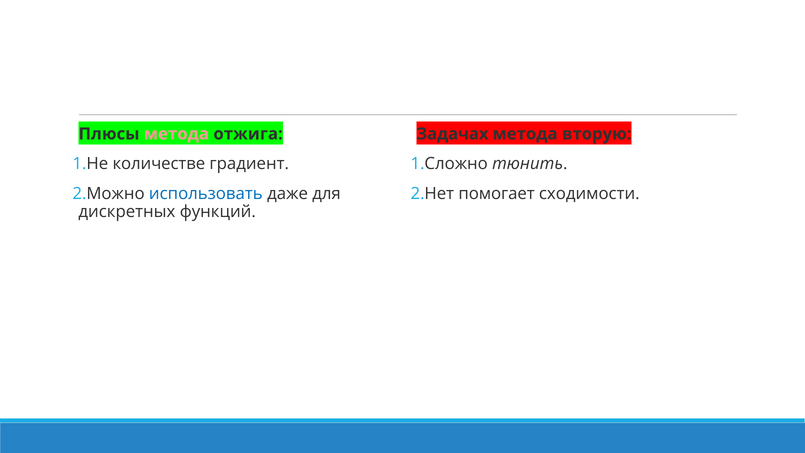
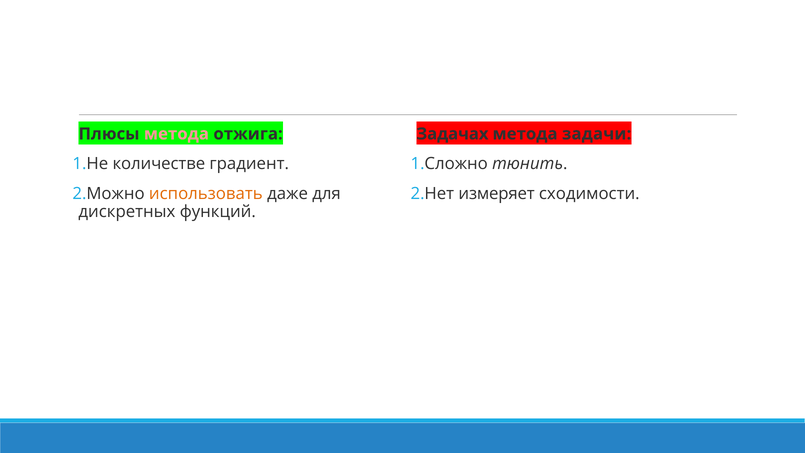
вторую: вторую -> задачи
использовать colour: blue -> orange
помогает: помогает -> измеряет
